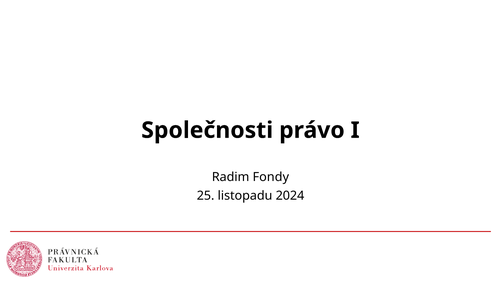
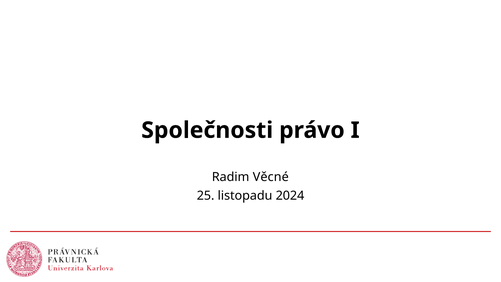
Fondy: Fondy -> Věcné
